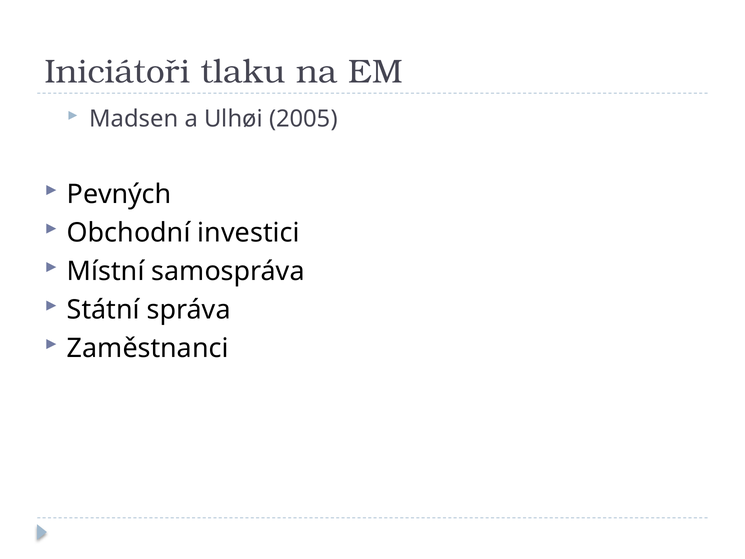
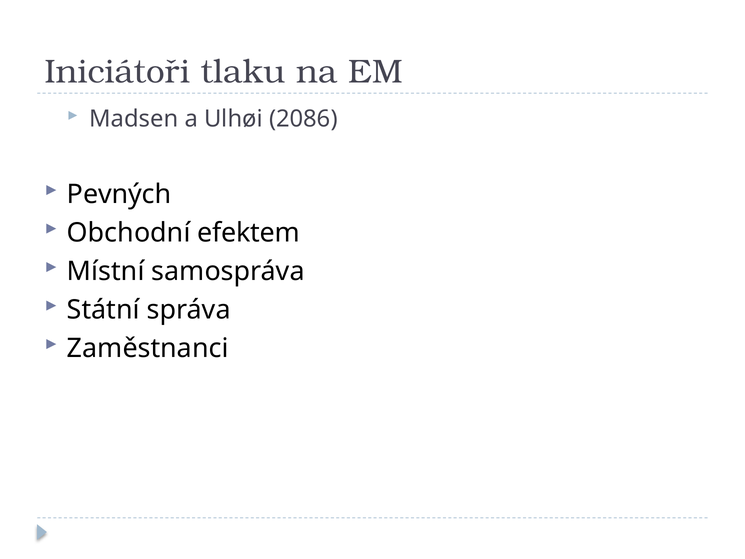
2005: 2005 -> 2086
investici: investici -> efektem
